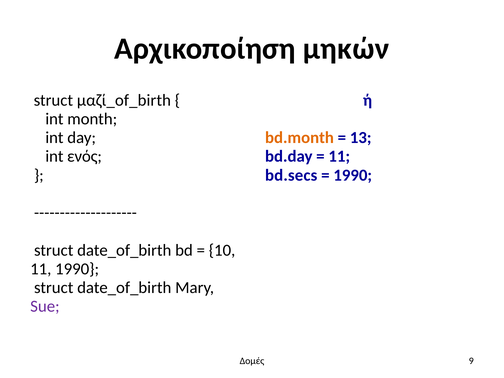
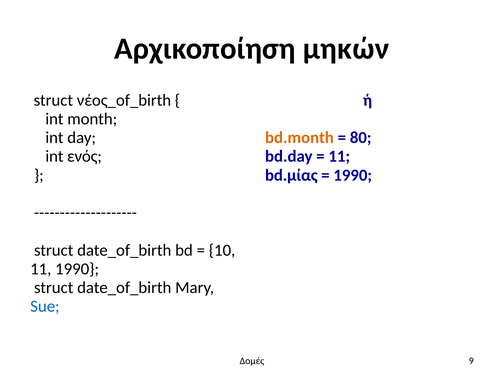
μαζί_of_birth: μαζί_of_birth -> νέος_of_birth
13: 13 -> 80
bd.secs: bd.secs -> bd.μίας
Sue colour: purple -> blue
